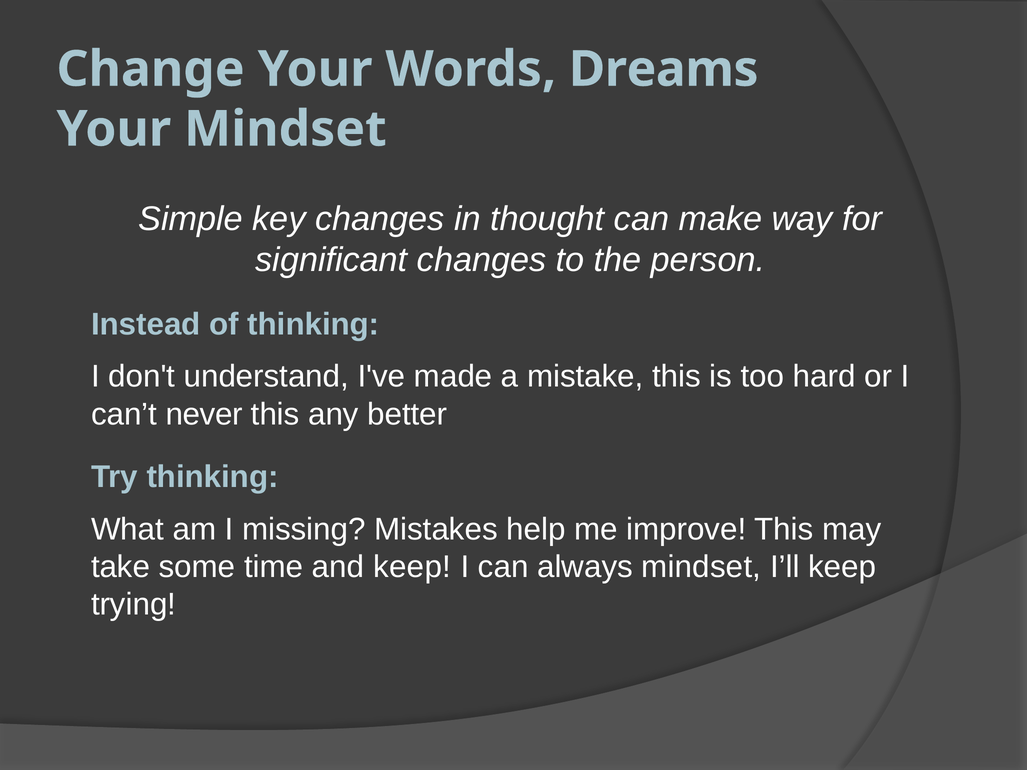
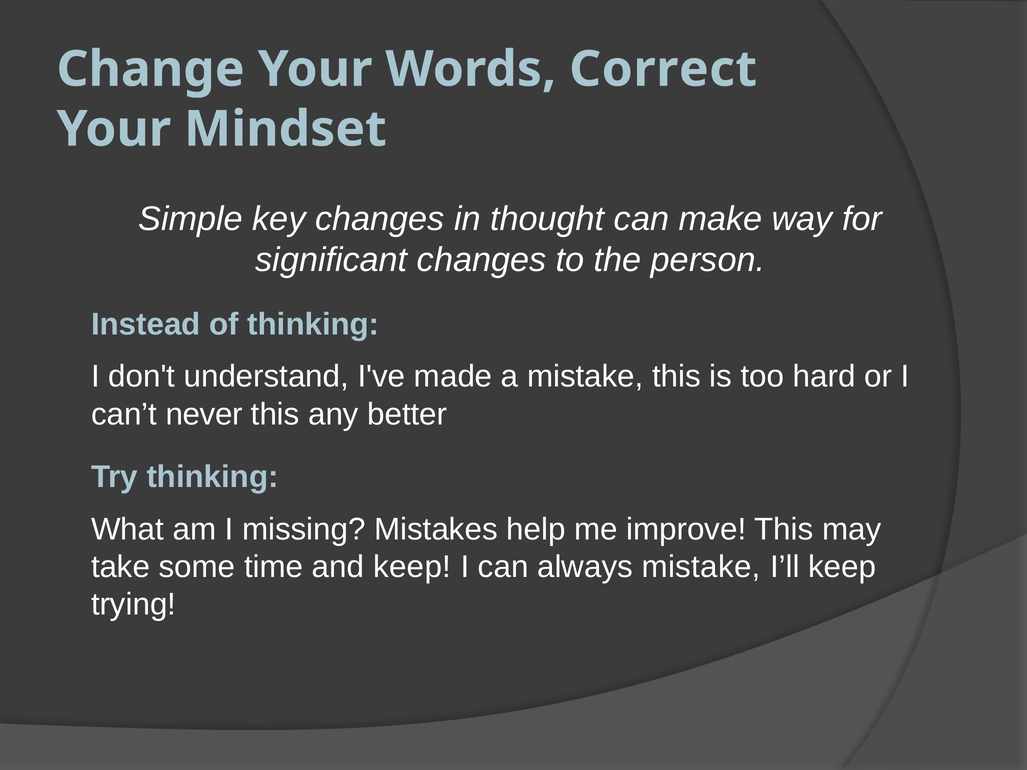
Dreams: Dreams -> Correct
always mindset: mindset -> mistake
